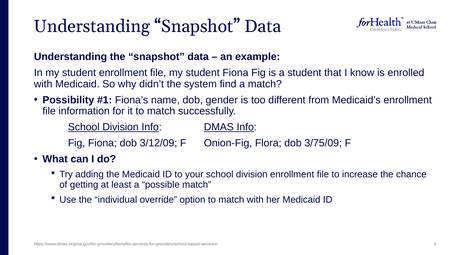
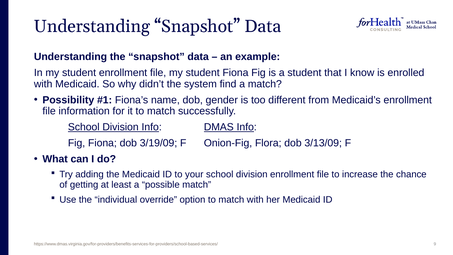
3/12/09: 3/12/09 -> 3/19/09
3/75/09: 3/75/09 -> 3/13/09
